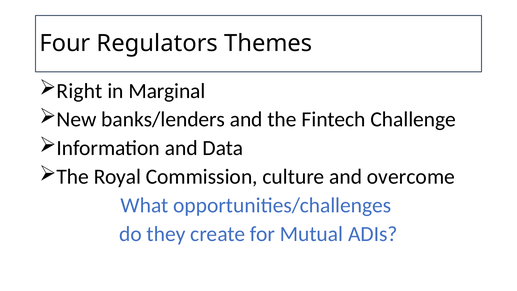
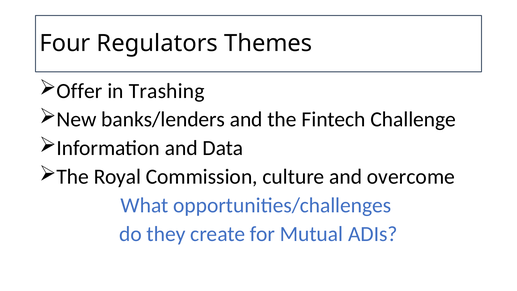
Right: Right -> Offer
Marginal: Marginal -> Trashing
